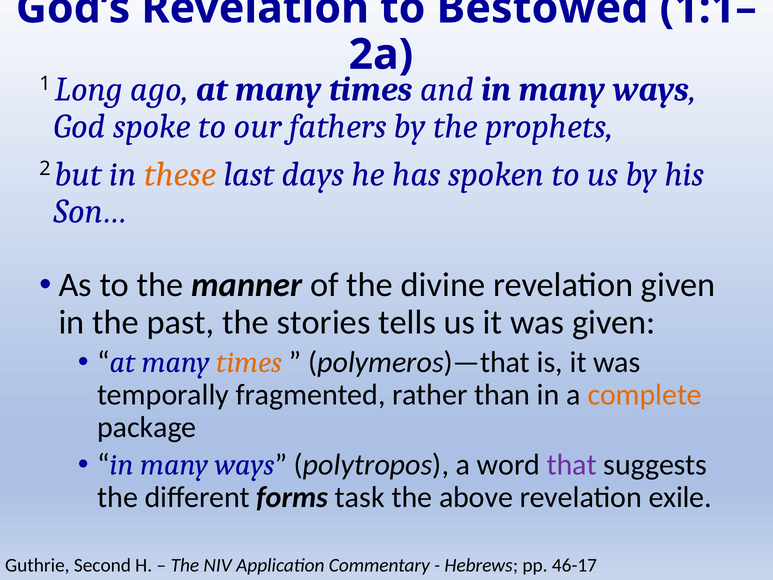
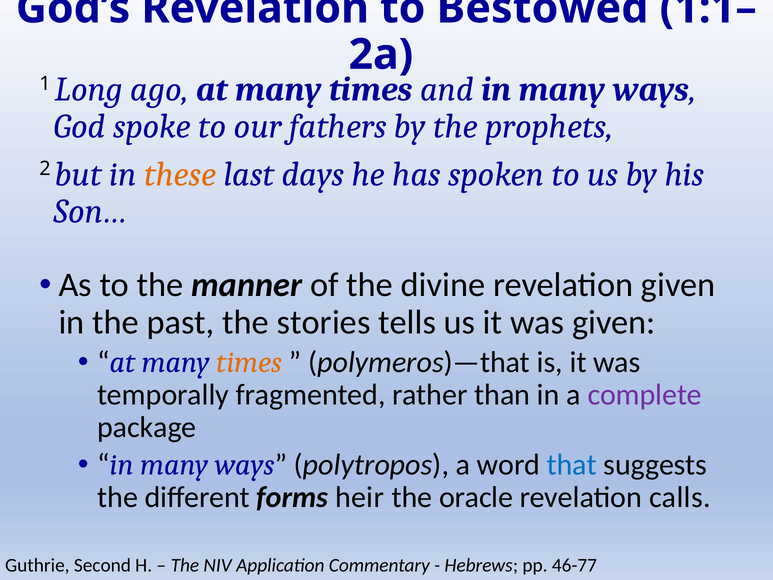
complete colour: orange -> purple
that colour: purple -> blue
task: task -> heir
above: above -> oracle
exile: exile -> calls
46-17: 46-17 -> 46-77
